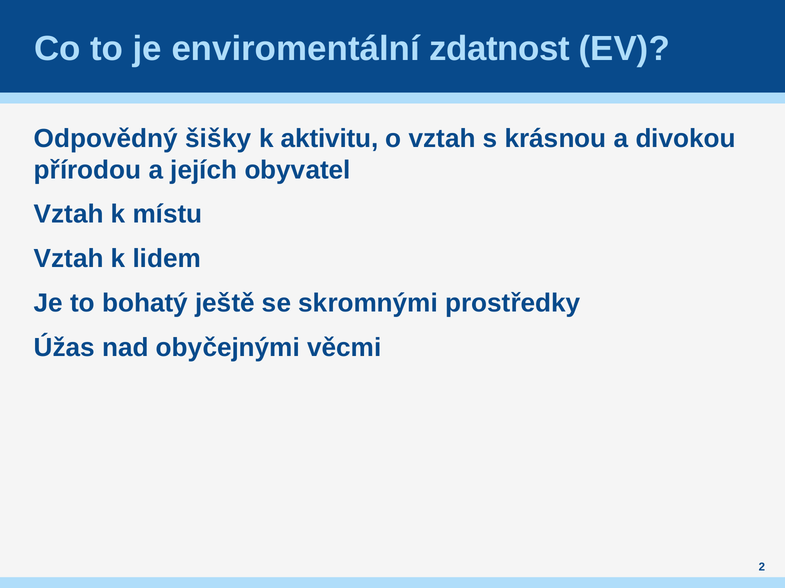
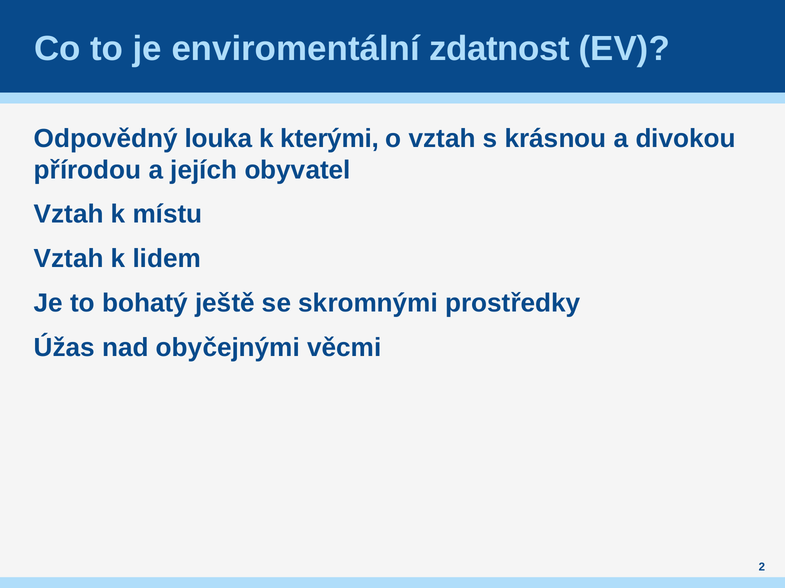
šišky: šišky -> louka
aktivitu: aktivitu -> kterými
